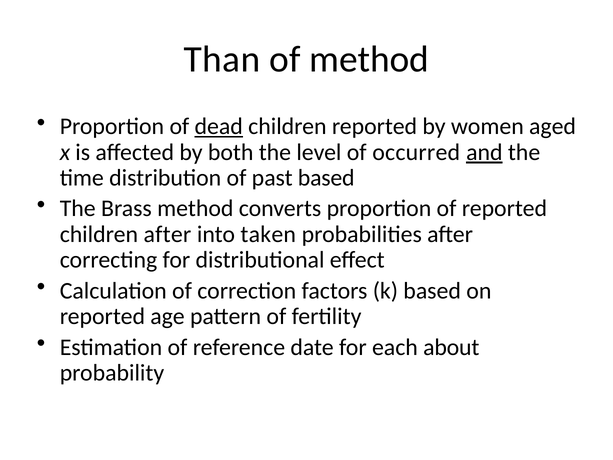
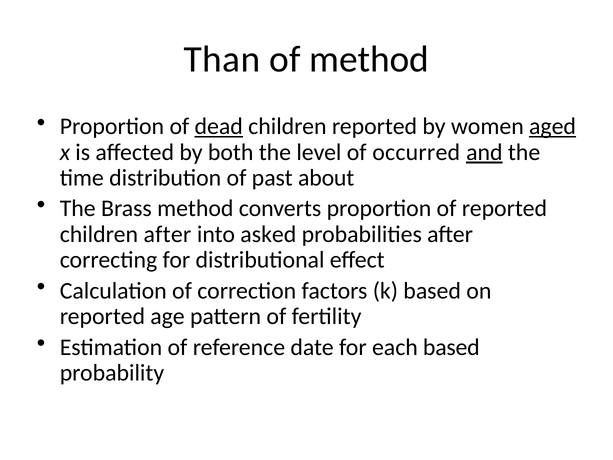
aged underline: none -> present
past based: based -> about
taken: taken -> asked
each about: about -> based
